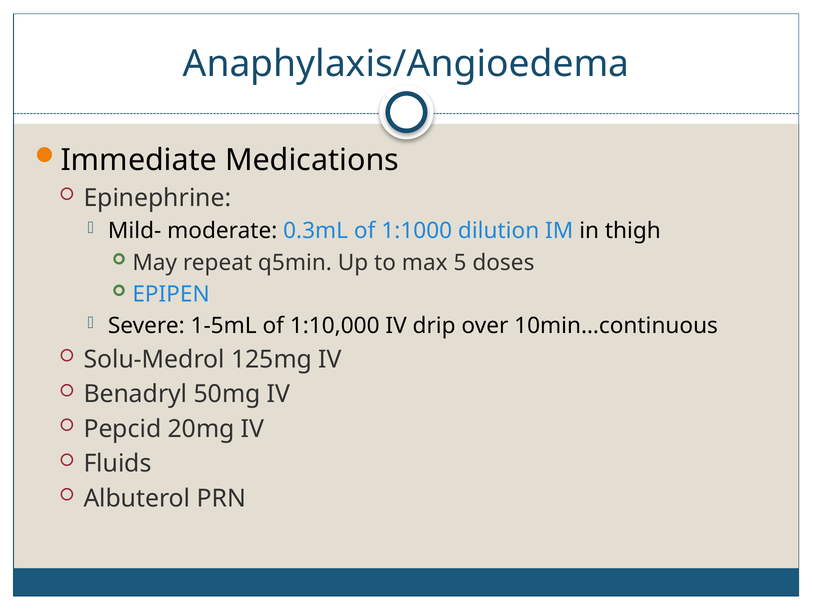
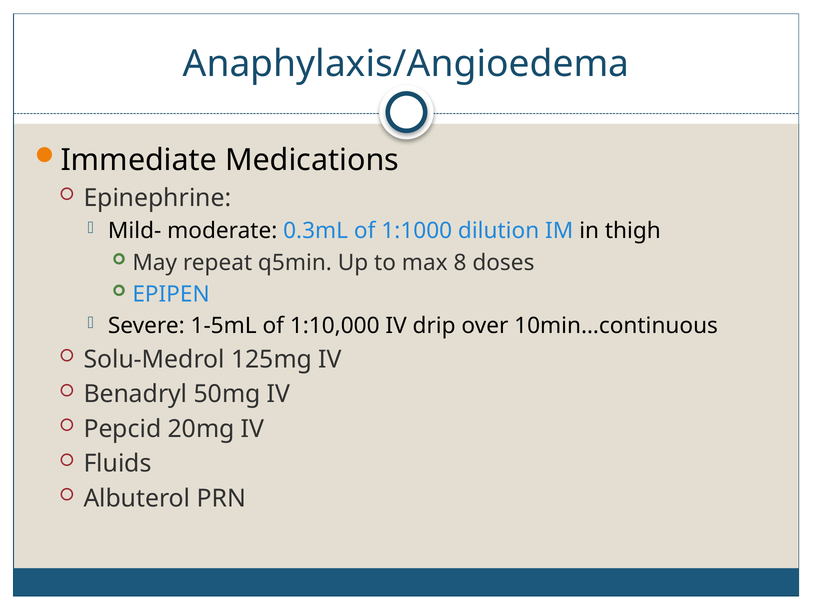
5: 5 -> 8
